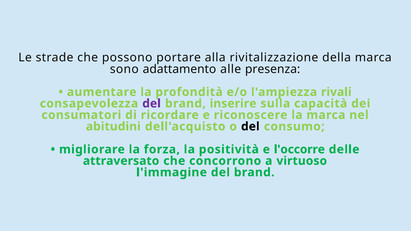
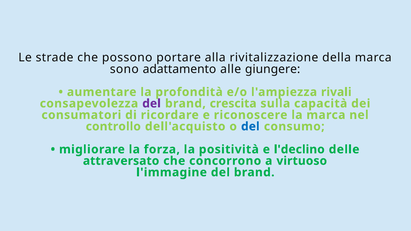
presenza: presenza -> giungere
inserire: inserire -> crescita
abitudini: abitudini -> controllo
del at (250, 127) colour: black -> blue
l'occorre: l'occorre -> l'declino
